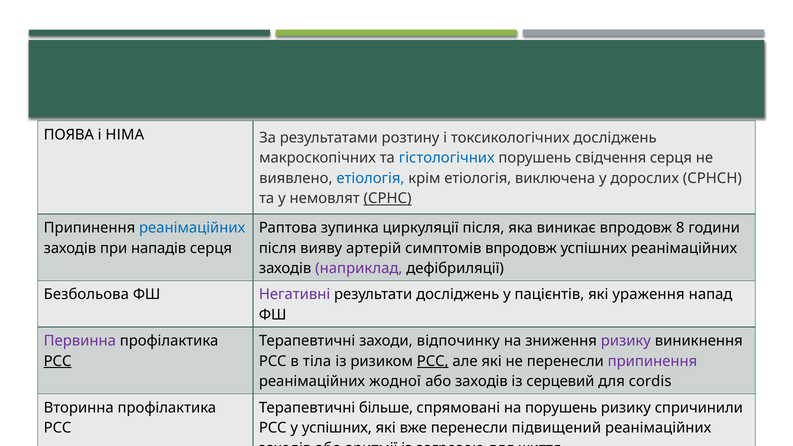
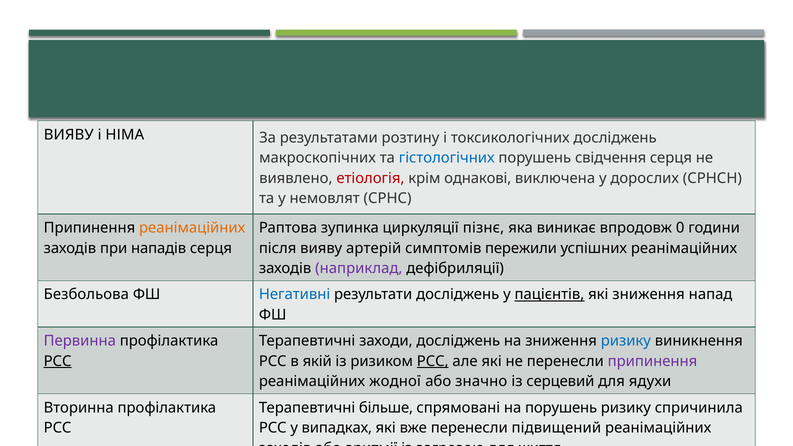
ПОЯВА at (69, 135): ПОЯВА -> ВИЯВУ
етіологія at (370, 178) colour: blue -> red
крім етіологія: етіологія -> однакові
СРНС at (388, 199) underline: present -> none
реанімаційних at (192, 228) colour: blue -> orange
циркуляції після: після -> пізнє
8: 8 -> 0
симптомів впродовж: впродовж -> пережили
Негативні colour: purple -> blue
пацієнтів underline: none -> present
які ураження: ураження -> зниження
заходи відпочинку: відпочинку -> досліджень
ризику at (626, 341) colour: purple -> blue
тіла: тіла -> якій
або заходів: заходів -> значно
cordis: cordis -> ядухи
спричинили: спричинили -> спричинила
у успішних: успішних -> випадках
